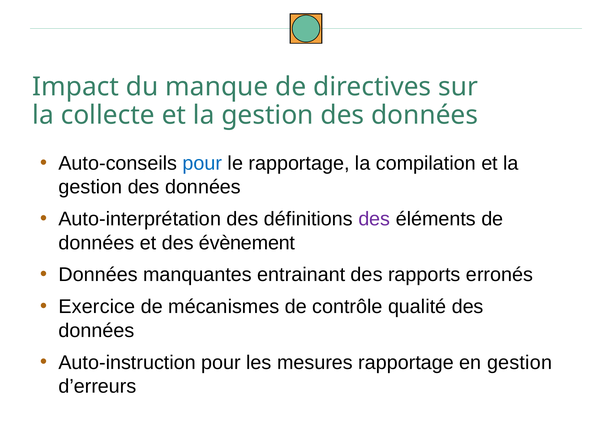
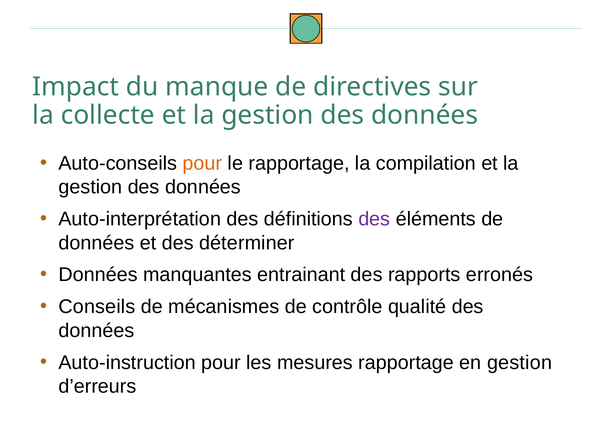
pour at (202, 163) colour: blue -> orange
évènement: évènement -> déterminer
Exercice: Exercice -> Conseils
